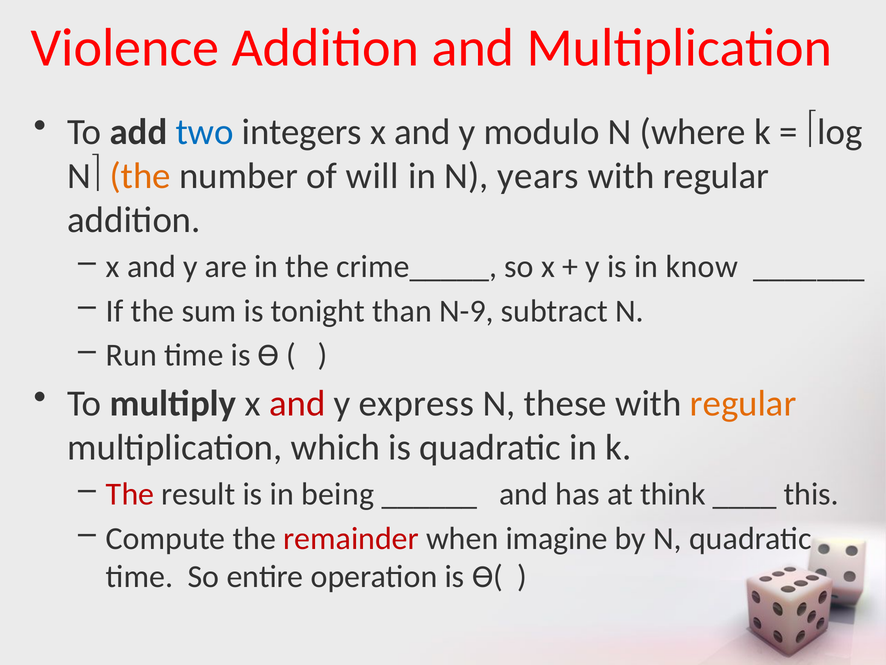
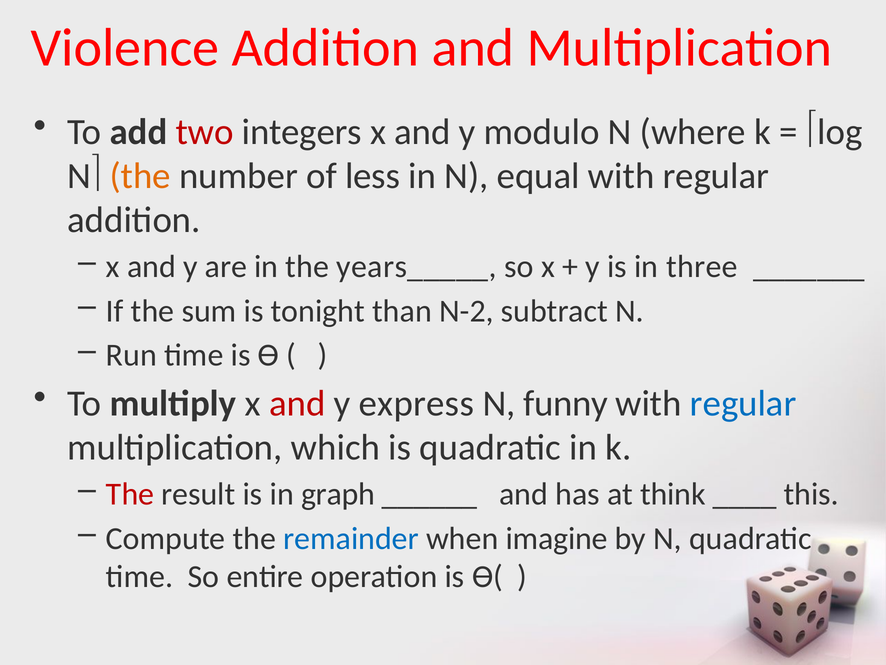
two colour: blue -> red
will: will -> less
years: years -> equal
crime_____: crime_____ -> years_____
know: know -> three
N-9: N-9 -> N-2
these: these -> funny
regular at (743, 403) colour: orange -> blue
being: being -> graph
remainder colour: red -> blue
